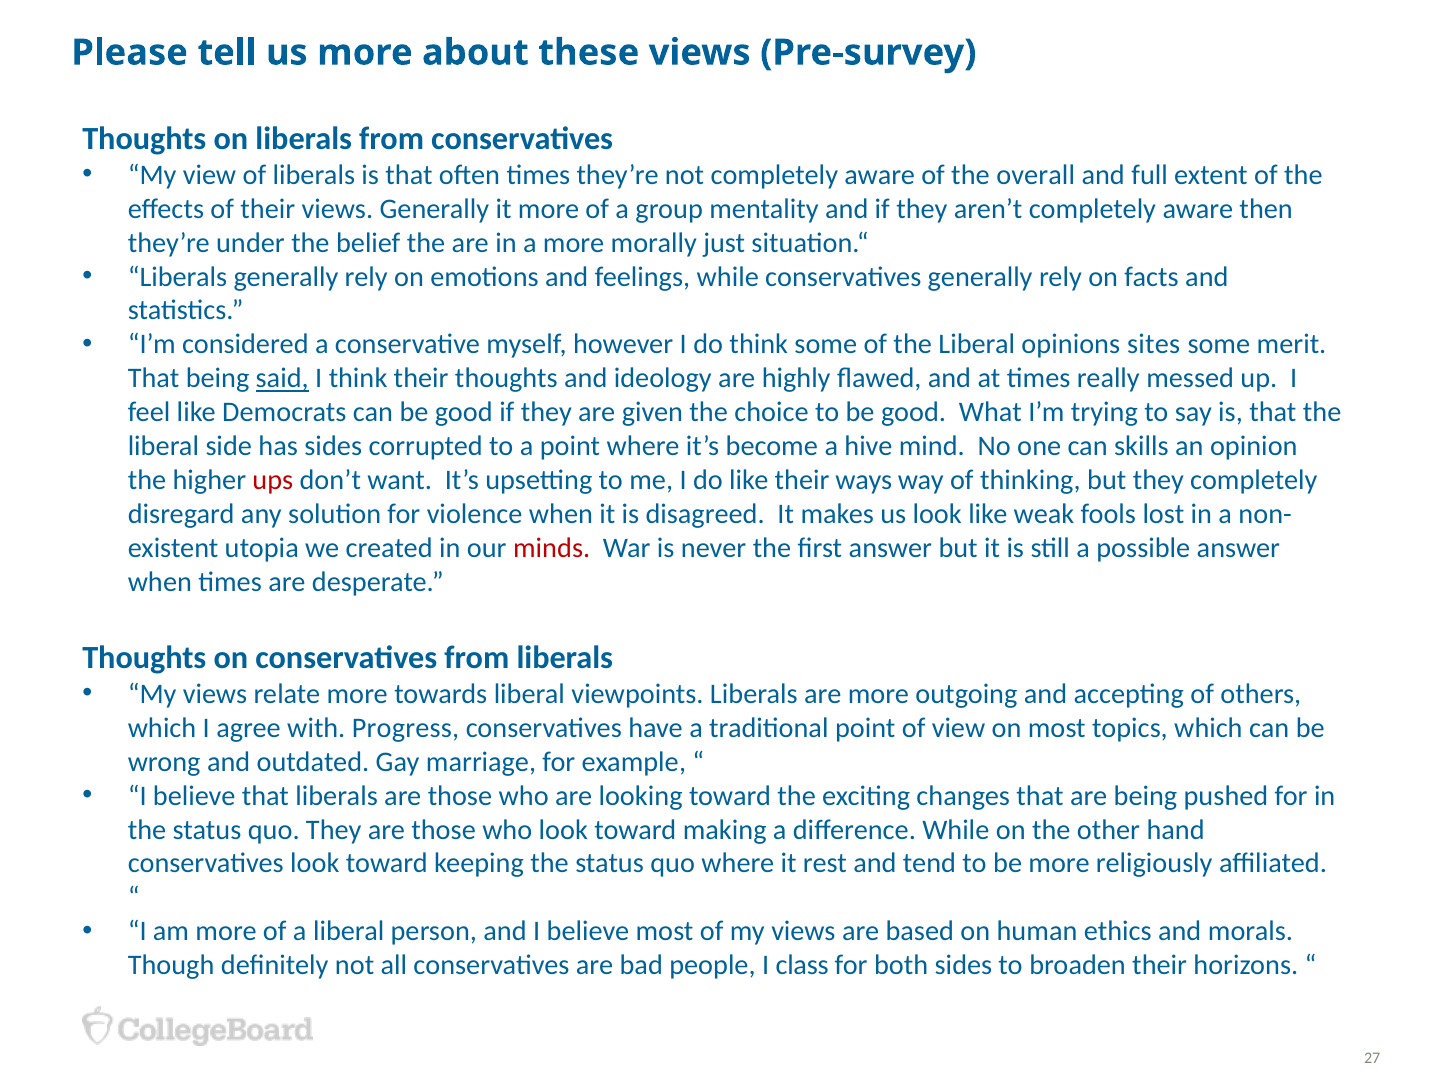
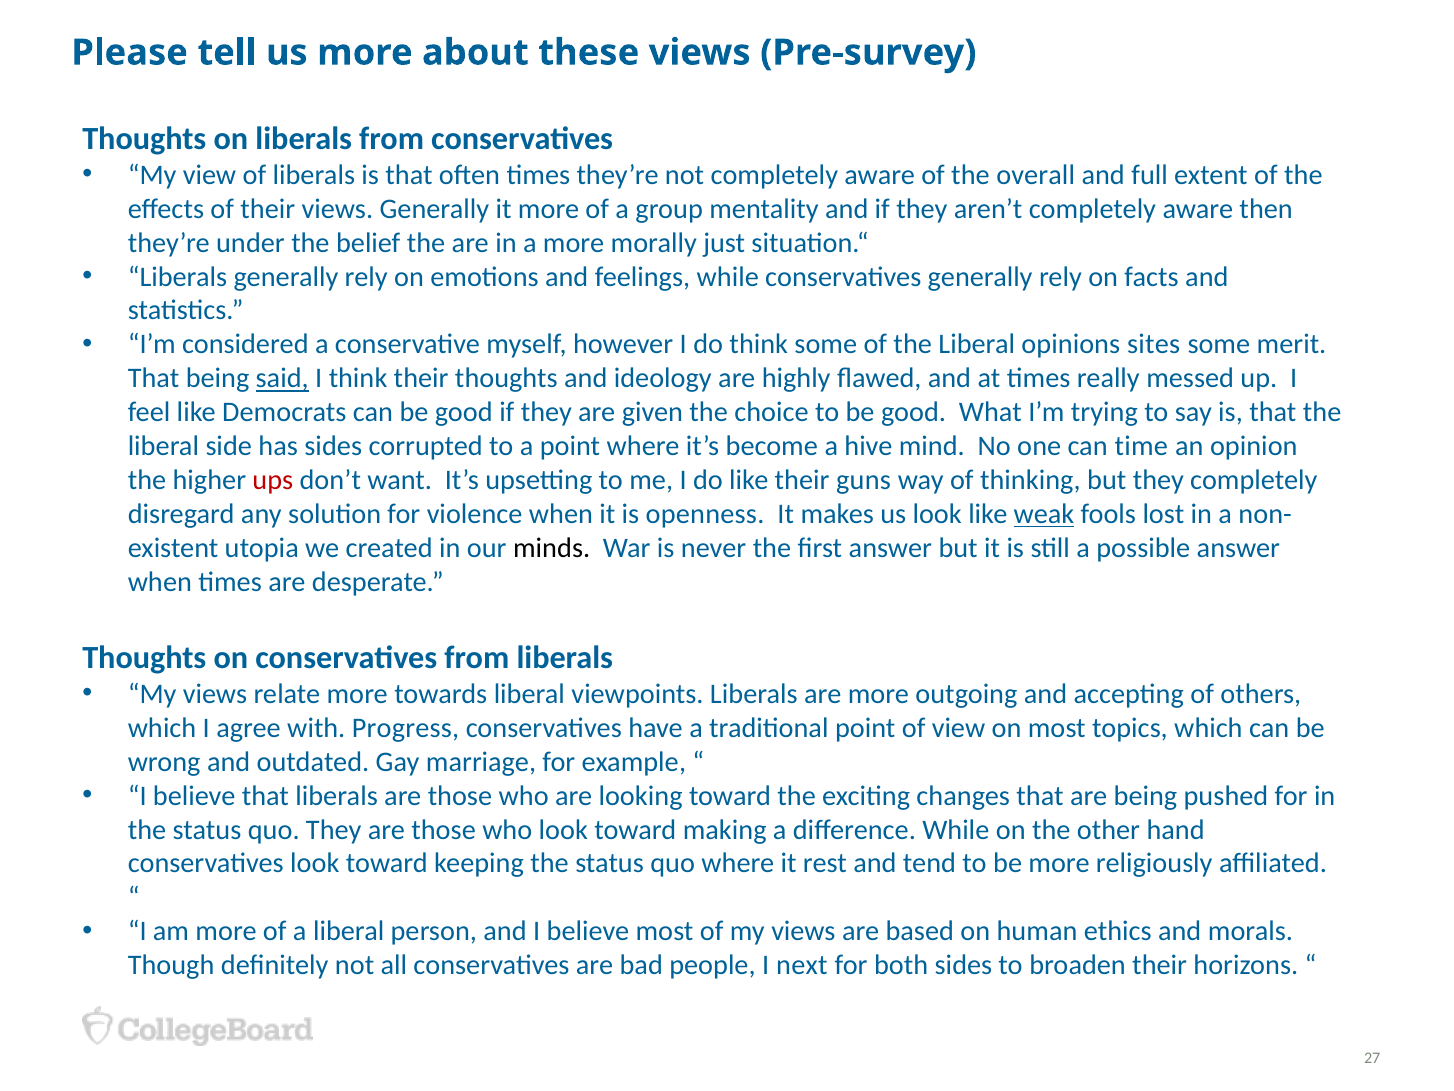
skills: skills -> time
ways: ways -> guns
disagreed: disagreed -> openness
weak underline: none -> present
minds colour: red -> black
class: class -> next
